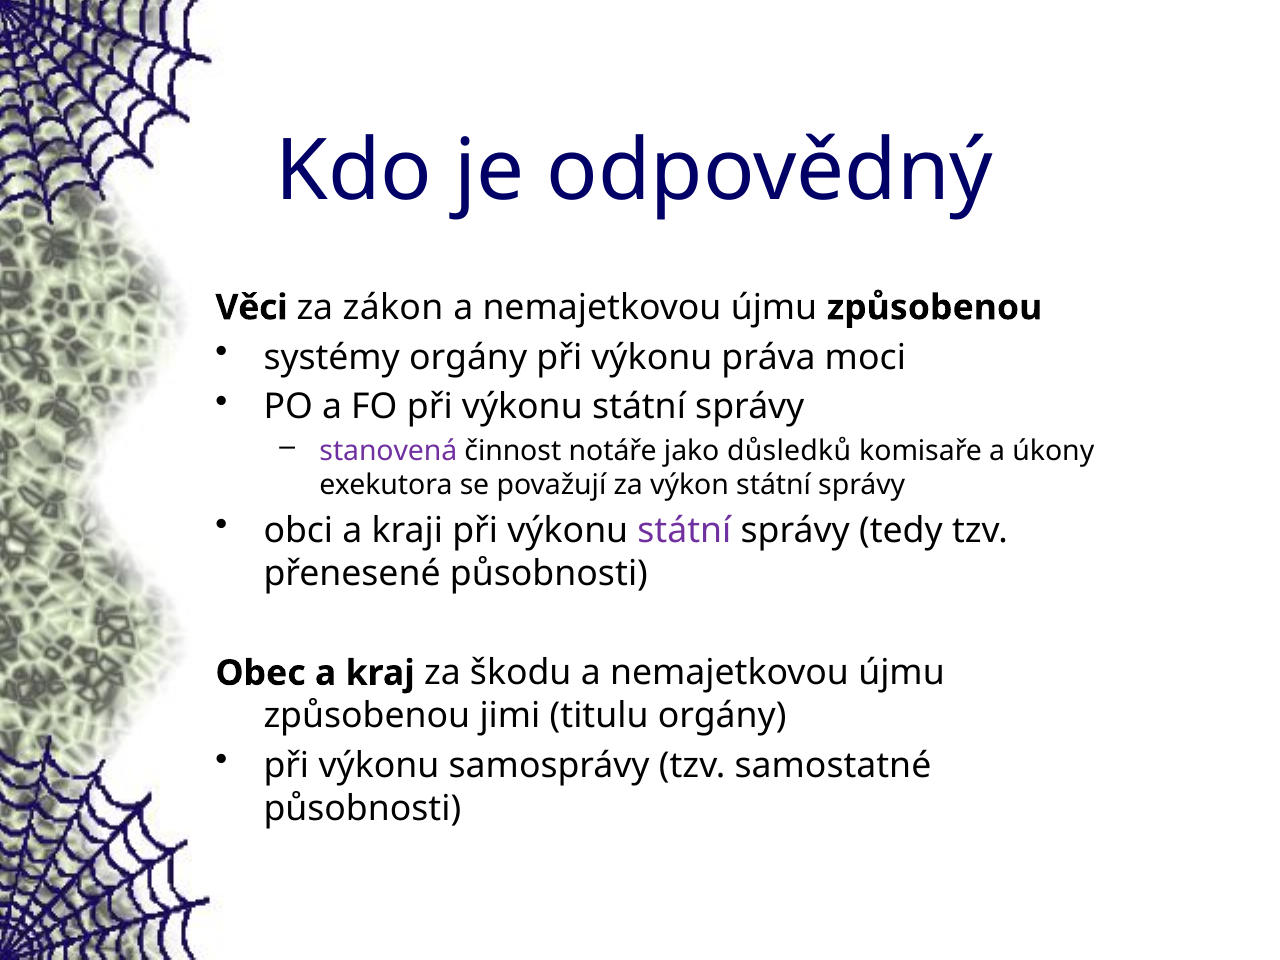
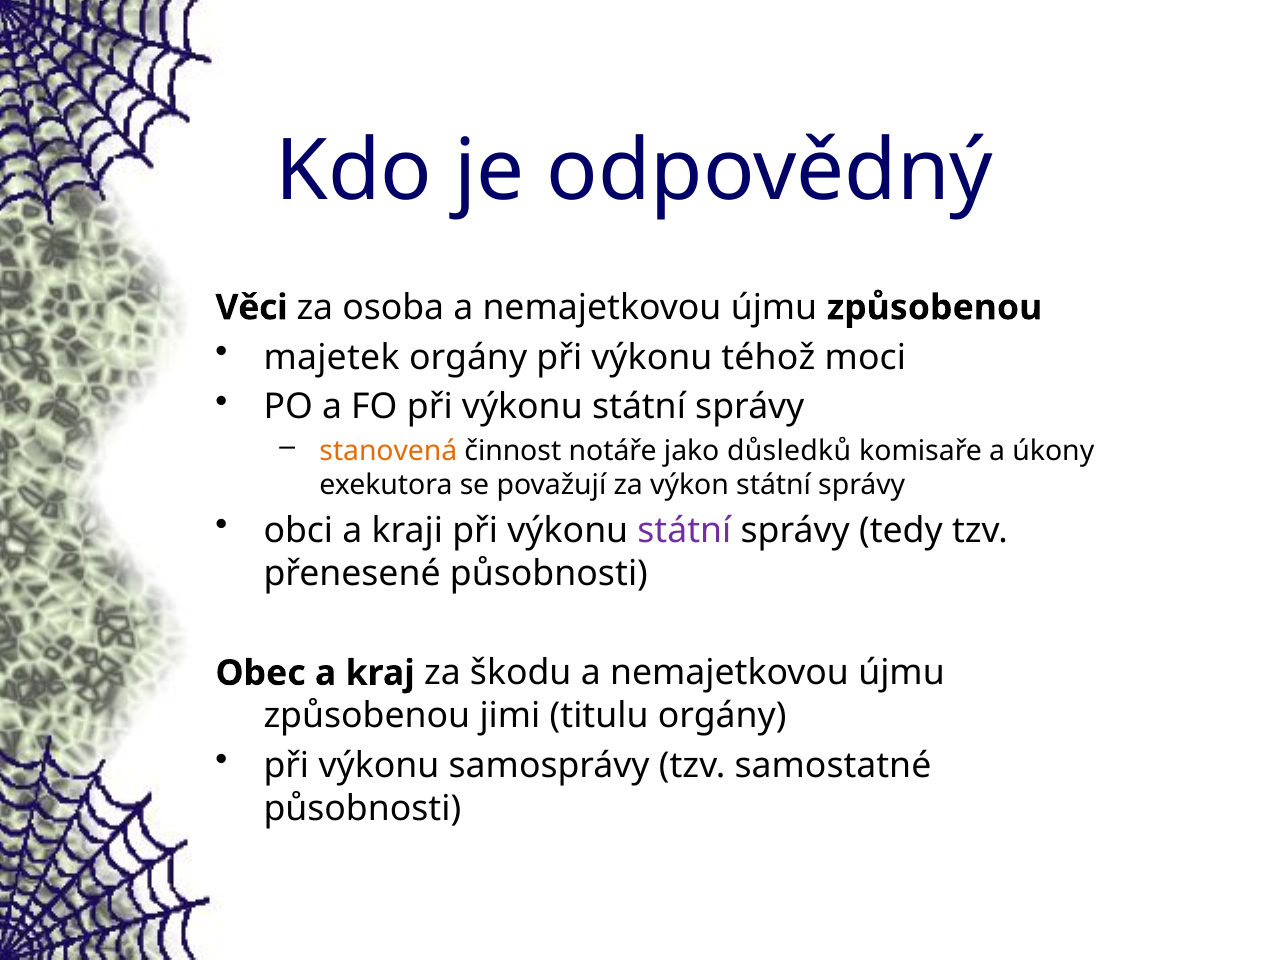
zákon: zákon -> osoba
systémy: systémy -> majetek
práva: práva -> téhož
stanovená colour: purple -> orange
